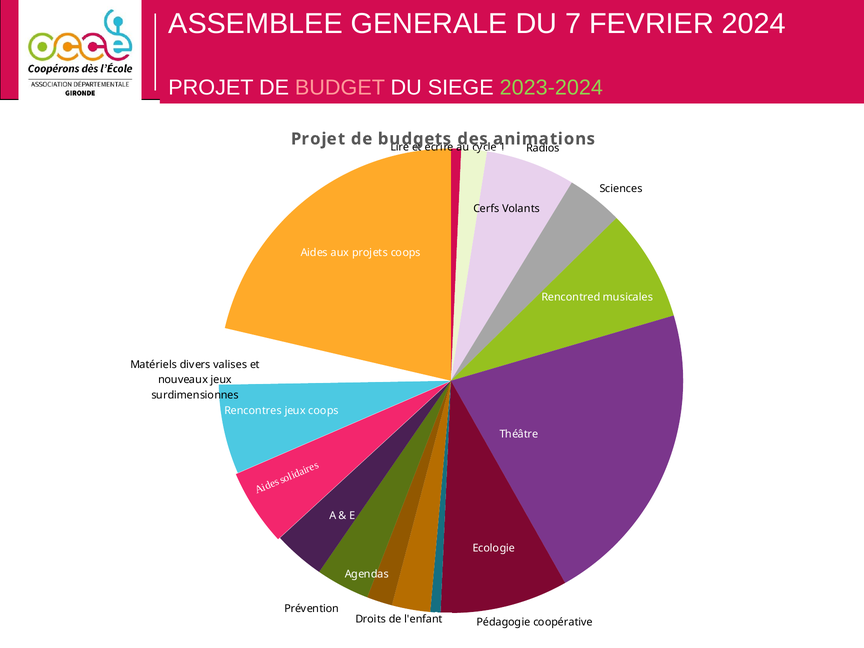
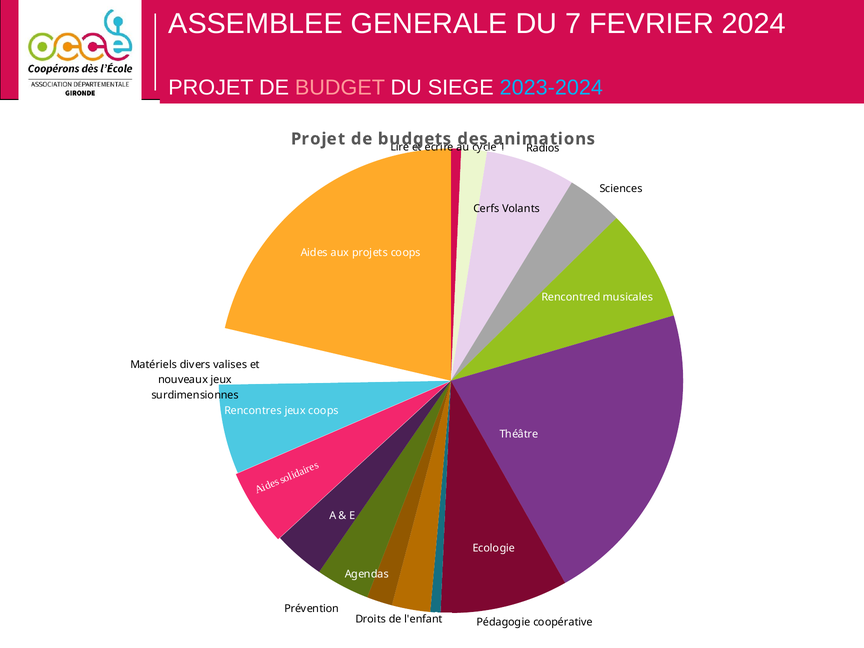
2023-2024 colour: light green -> light blue
